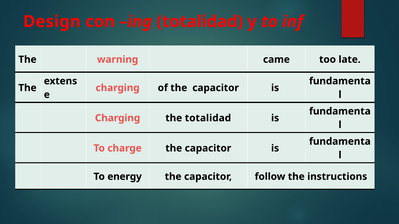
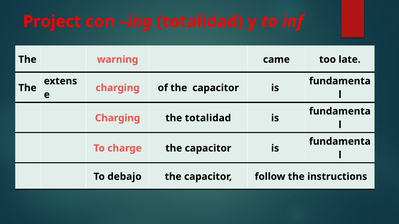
Design: Design -> Project
energy: energy -> debajo
